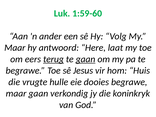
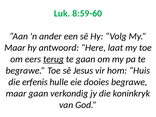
1:59-60: 1:59-60 -> 8:59-60
gaan at (86, 59) underline: present -> none
vrugte: vrugte -> erfenis
